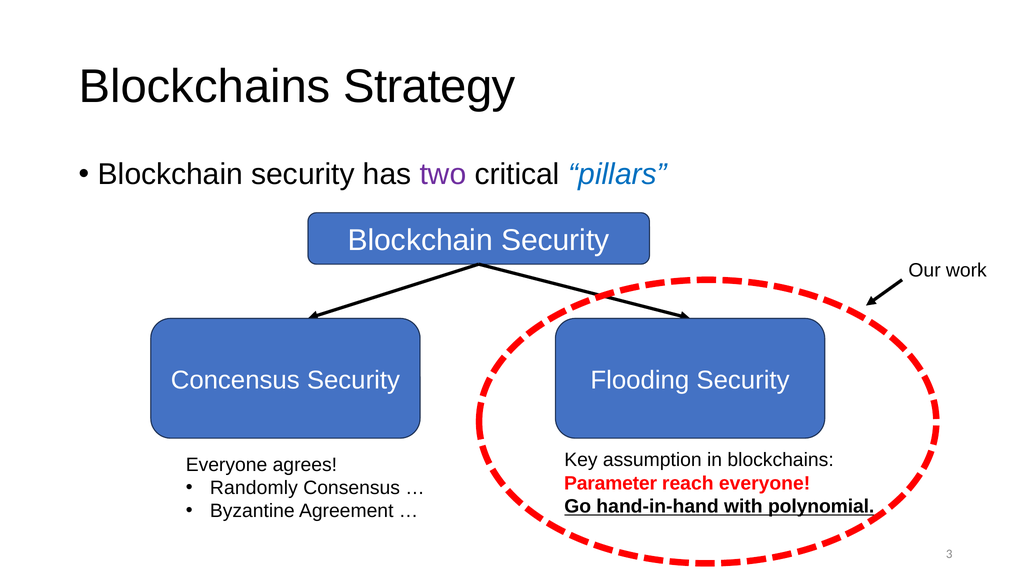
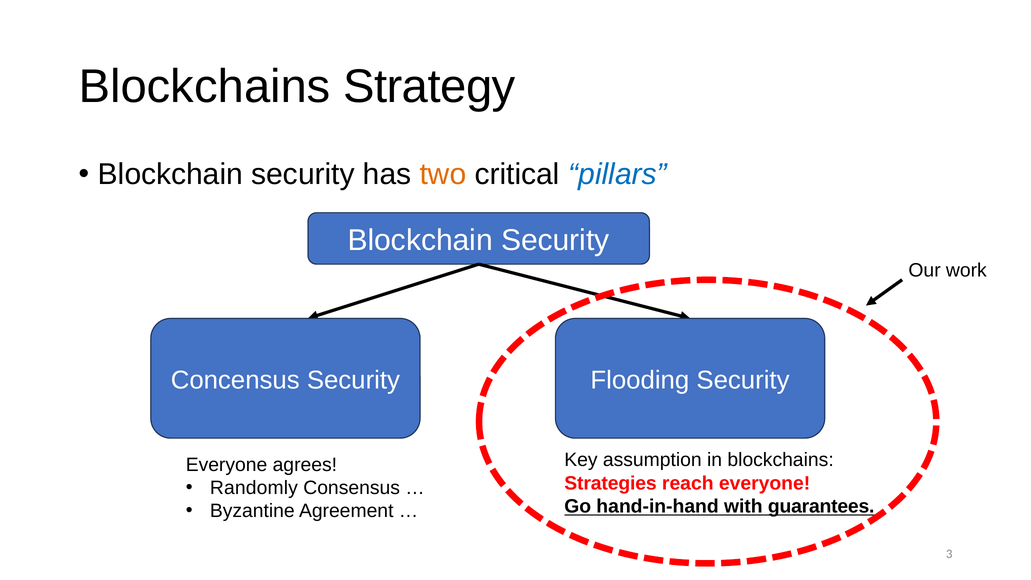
two colour: purple -> orange
Parameter: Parameter -> Strategies
polynomial: polynomial -> guarantees
